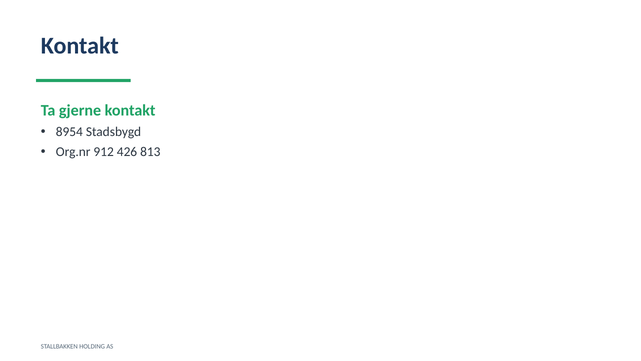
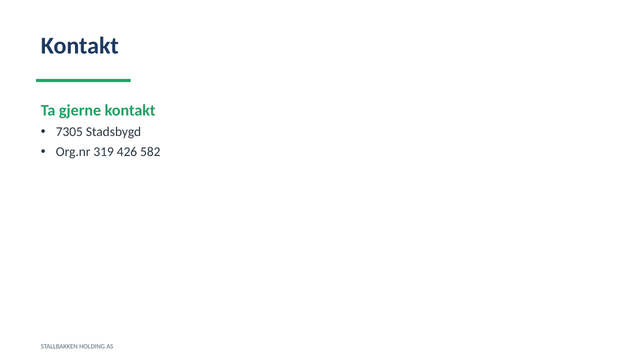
8954: 8954 -> 7305
912: 912 -> 319
813: 813 -> 582
